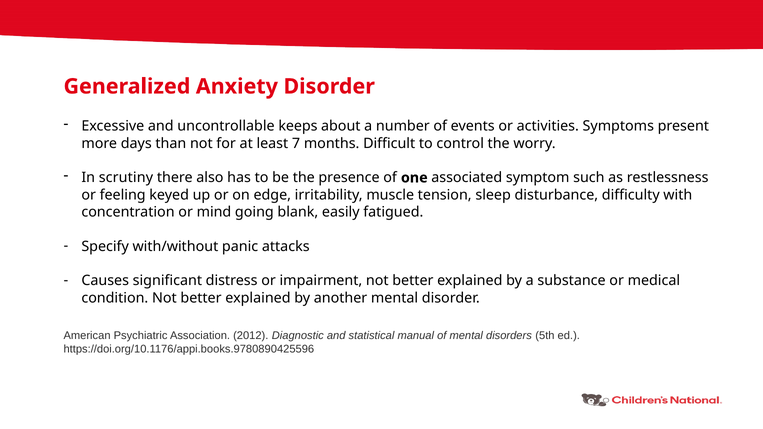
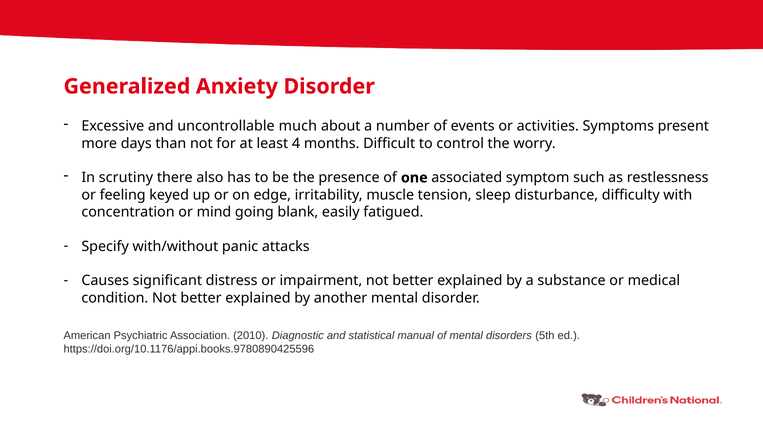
keeps: keeps -> much
7: 7 -> 4
2012: 2012 -> 2010
